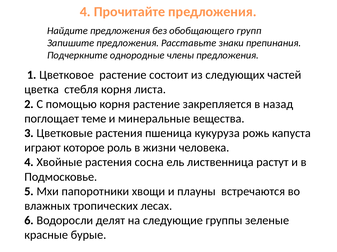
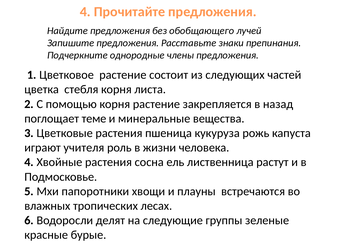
групп: групп -> лучей
которое: которое -> учителя
